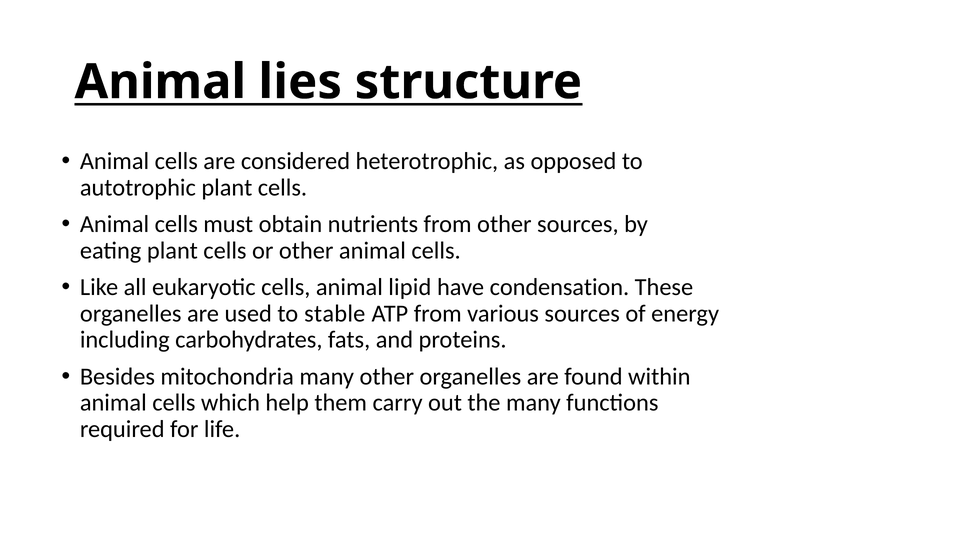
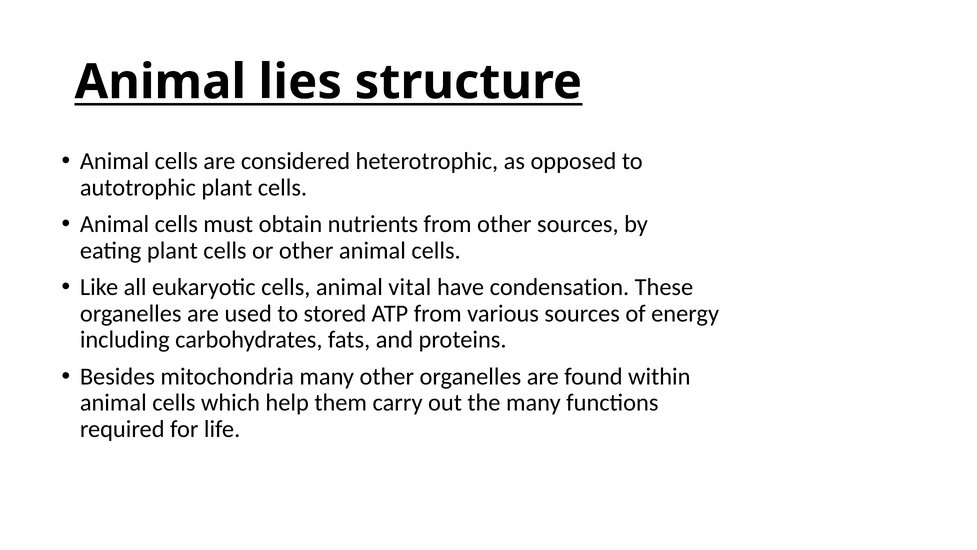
lipid: lipid -> vital
stable: stable -> stored
